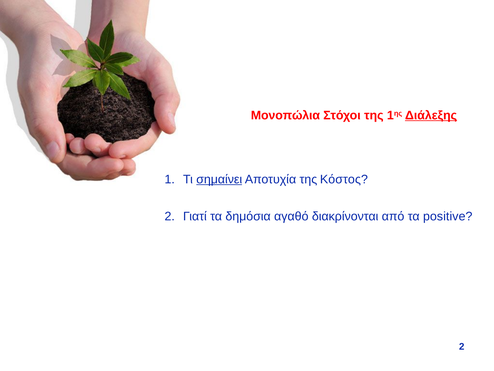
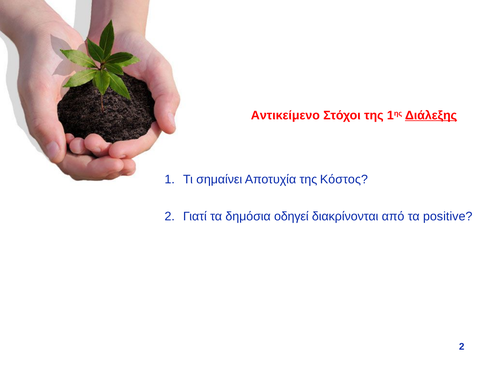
Μονοπώλια: Μονοπώλια -> Αντικείμενο
σημαίνει underline: present -> none
αγαθό: αγαθό -> οδηγεί
